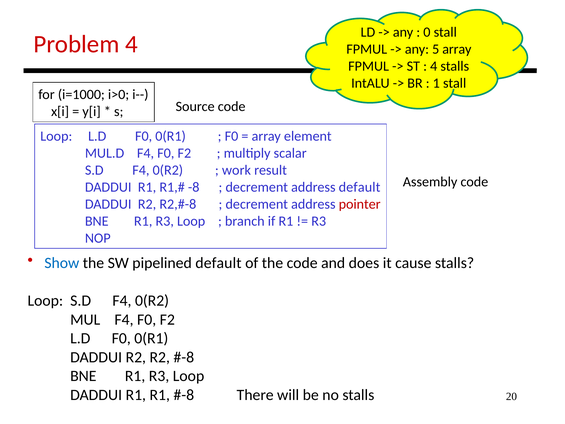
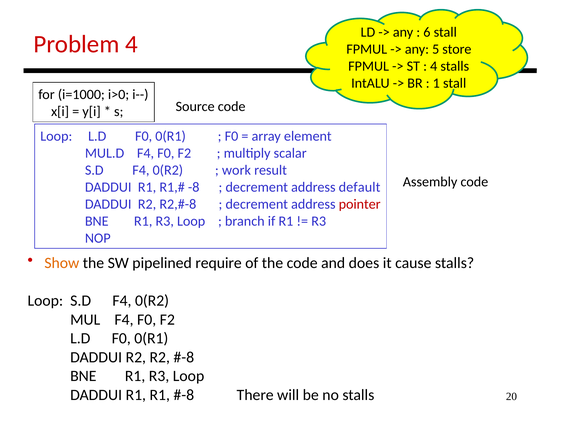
0: 0 -> 6
5 array: array -> store
Show colour: blue -> orange
pipelined default: default -> require
